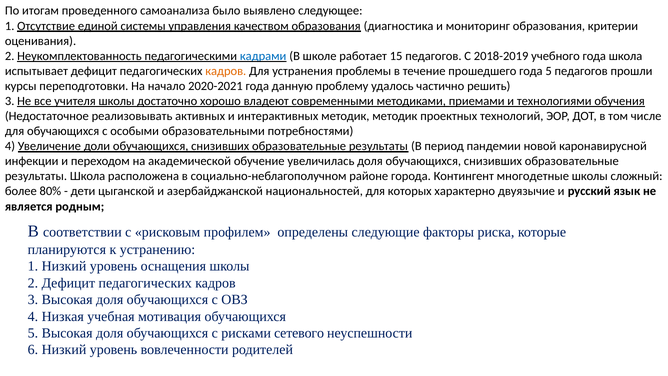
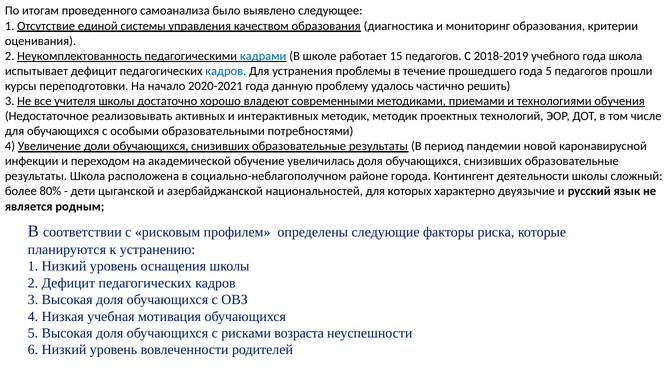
кадров at (226, 71) colour: orange -> blue
многодетные: многодетные -> деятельности
сетевого: сетевого -> возраста
